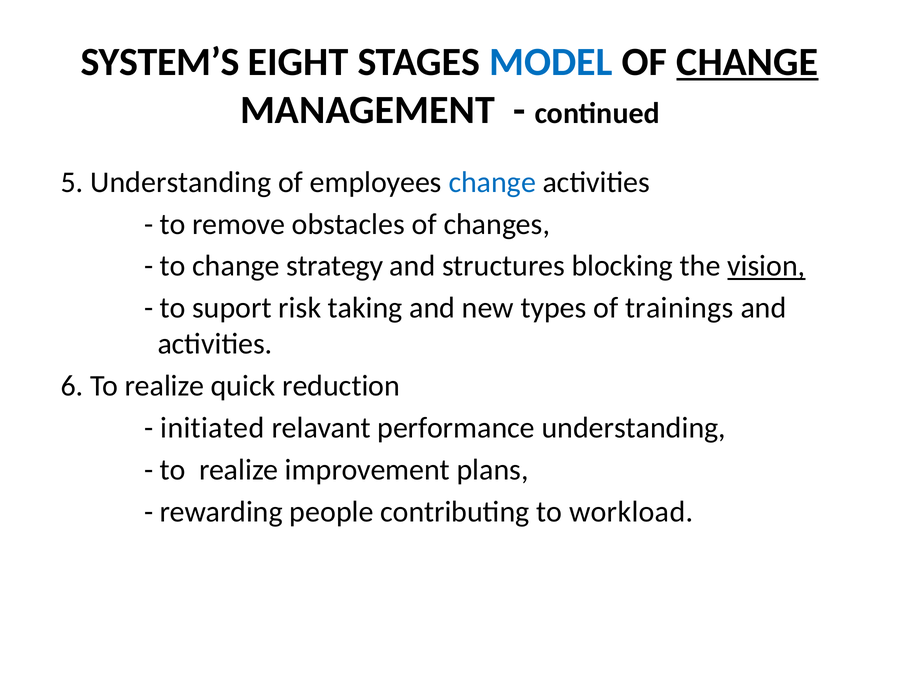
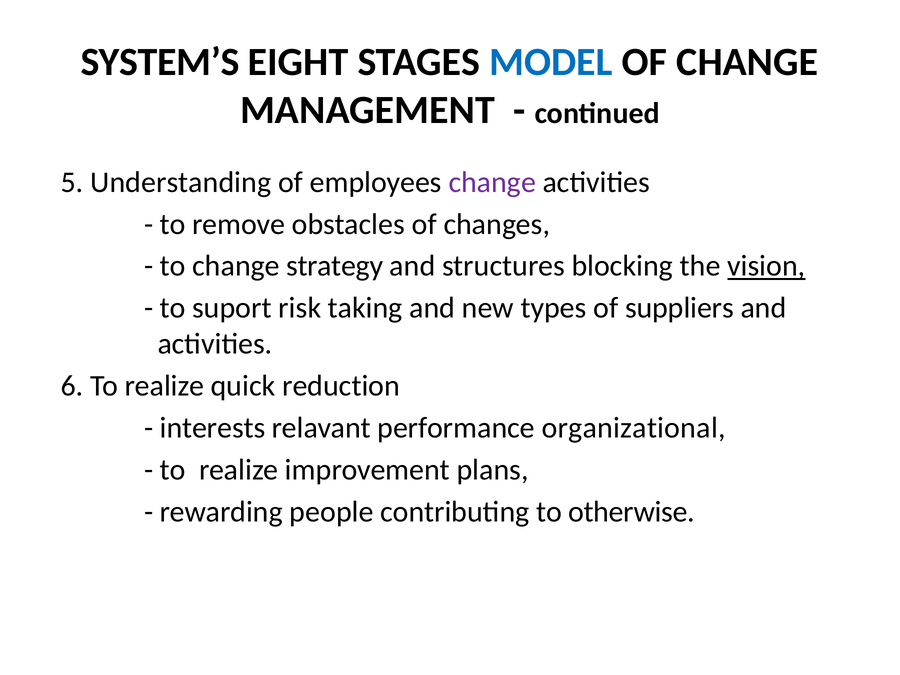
CHANGE at (747, 62) underline: present -> none
change at (492, 182) colour: blue -> purple
trainings: trainings -> suppliers
initiated: initiated -> interests
performance understanding: understanding -> organizational
workload: workload -> otherwise
